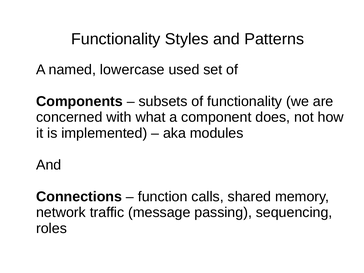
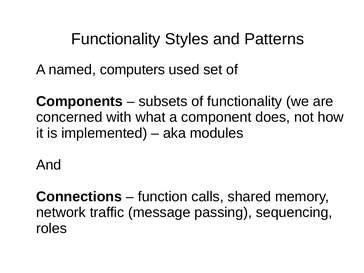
lowercase: lowercase -> computers
